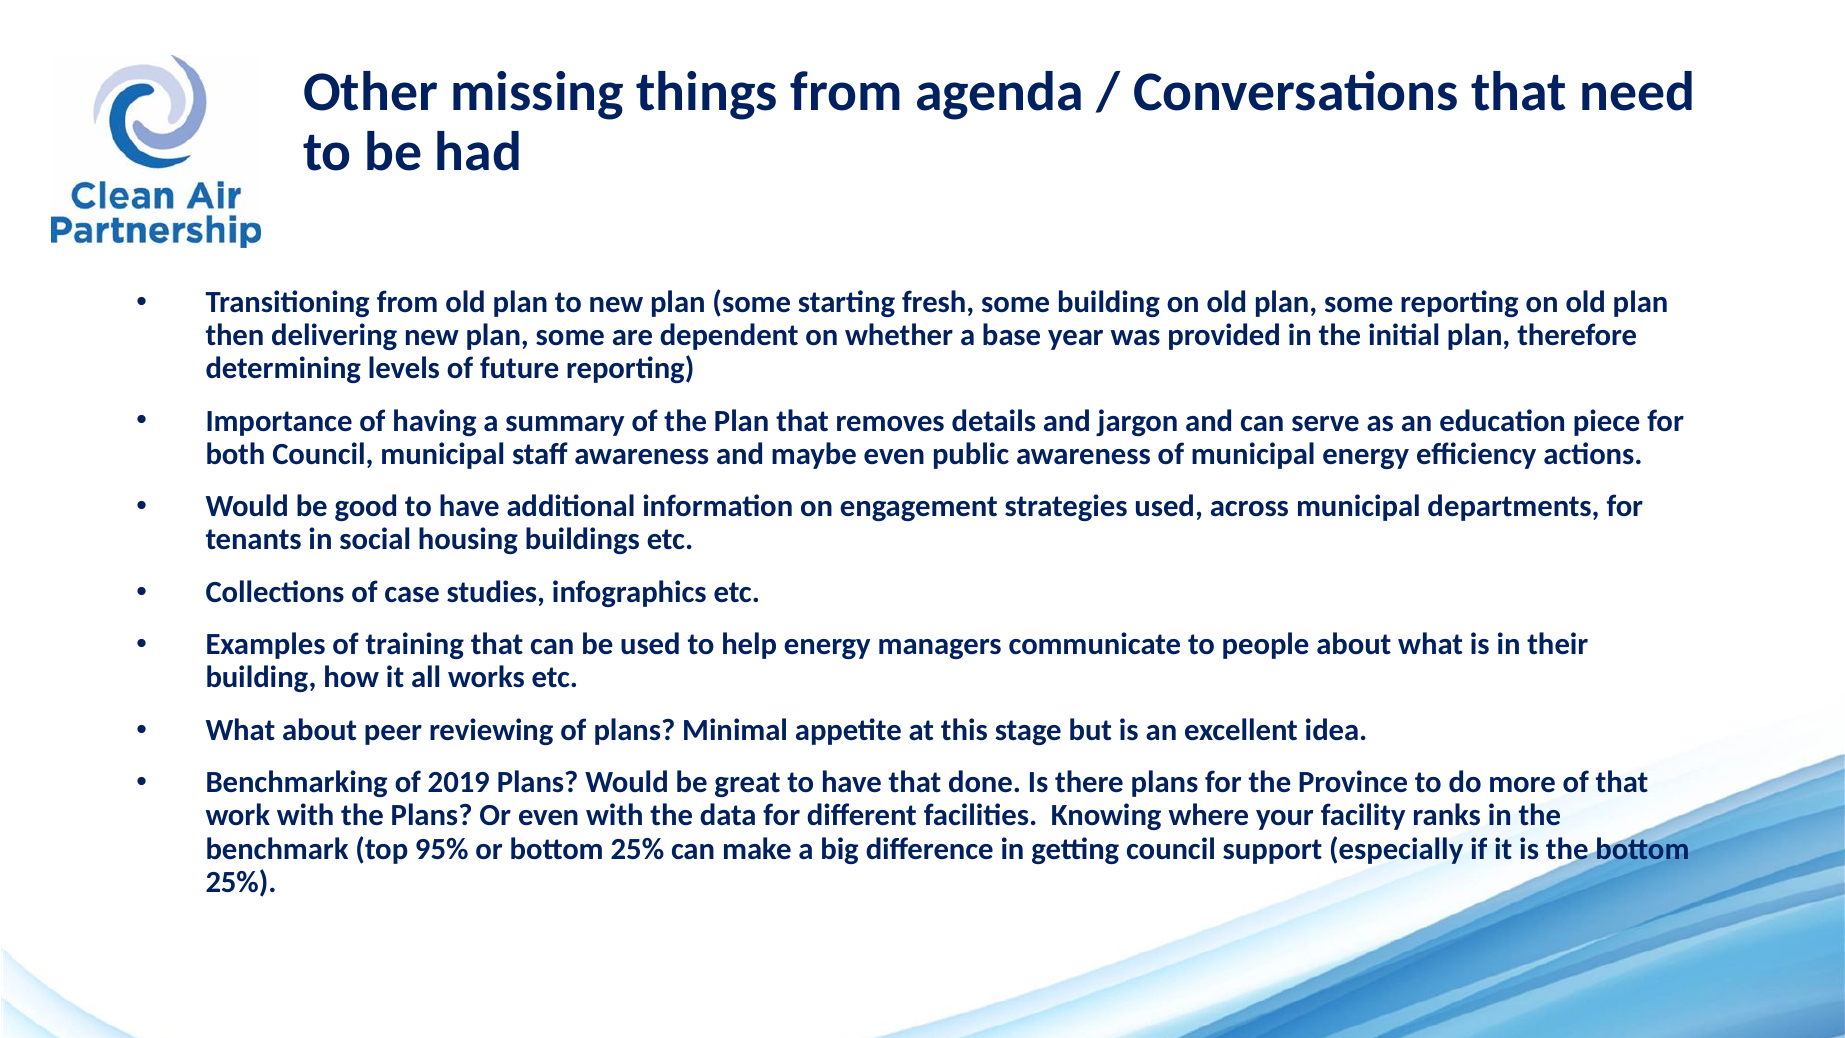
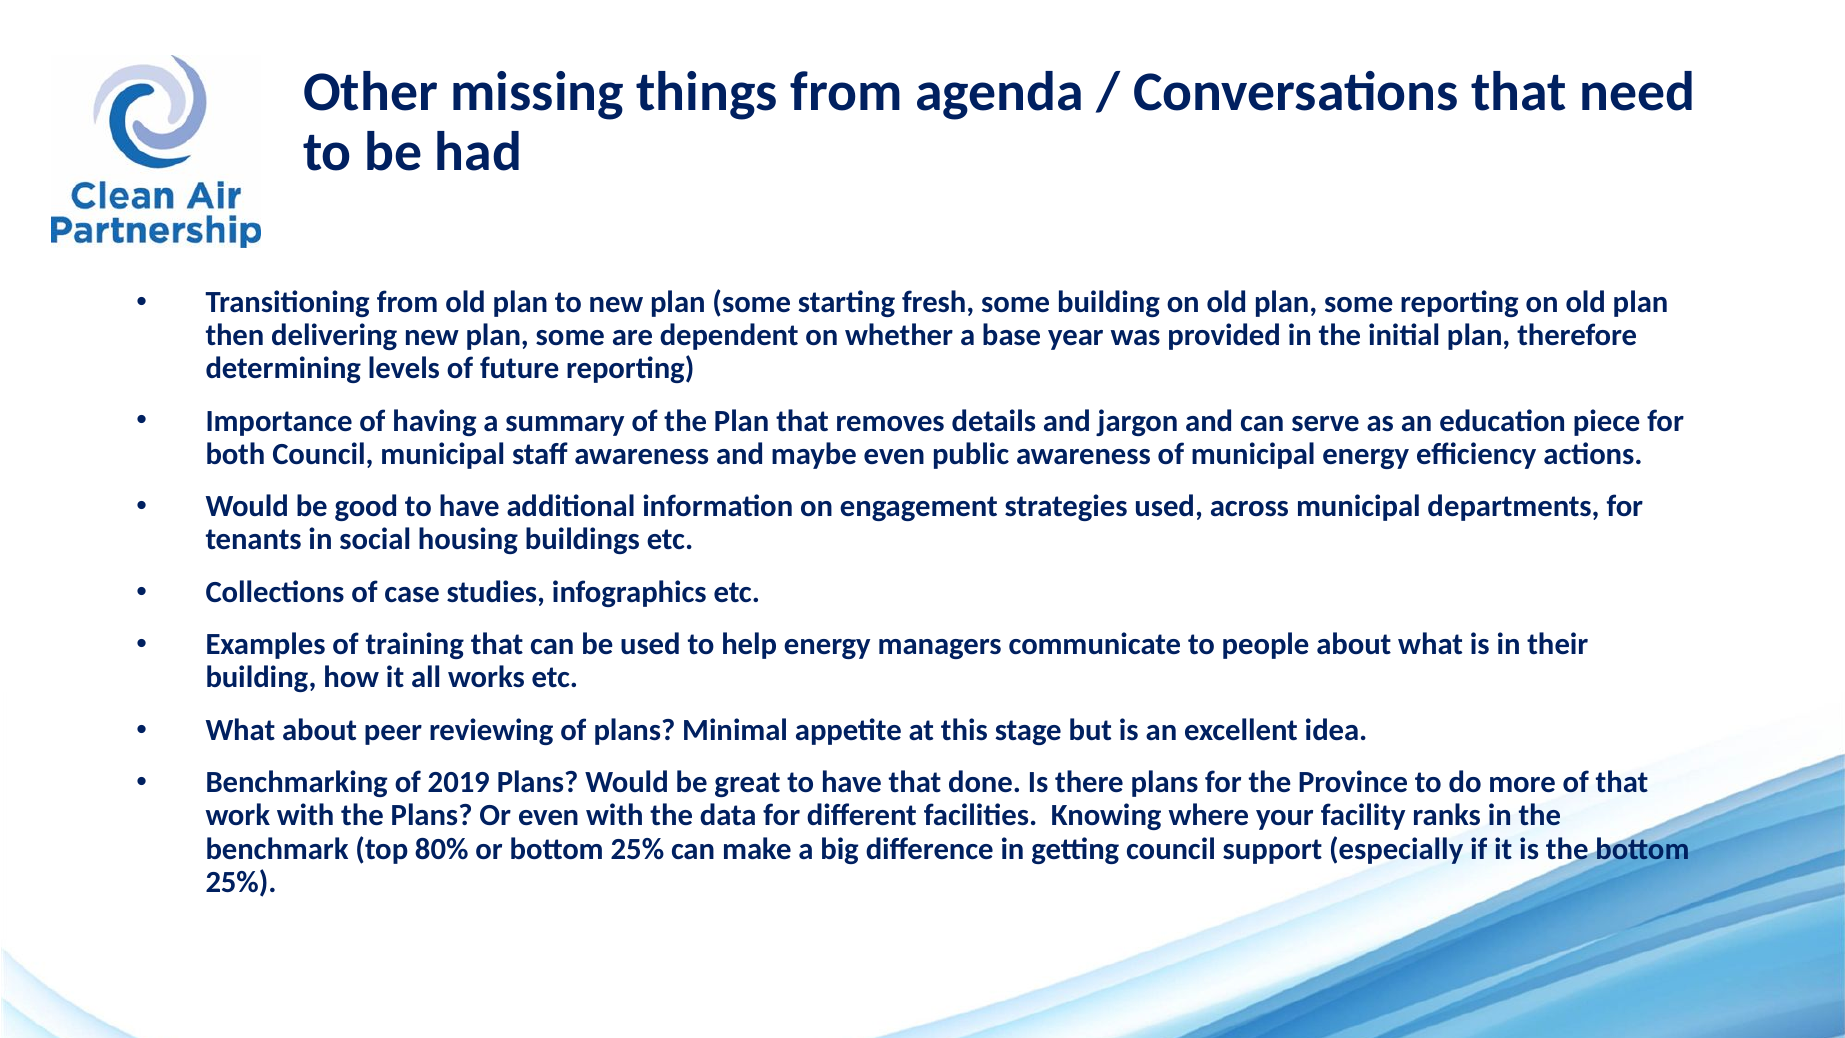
95%: 95% -> 80%
